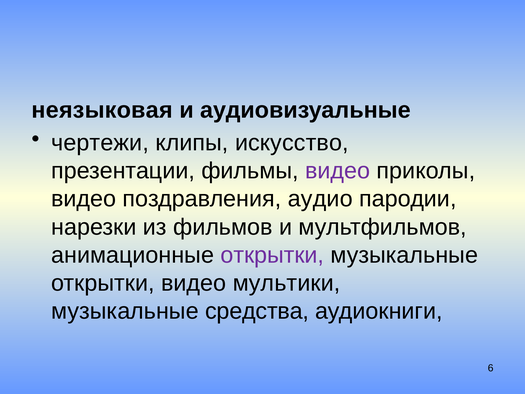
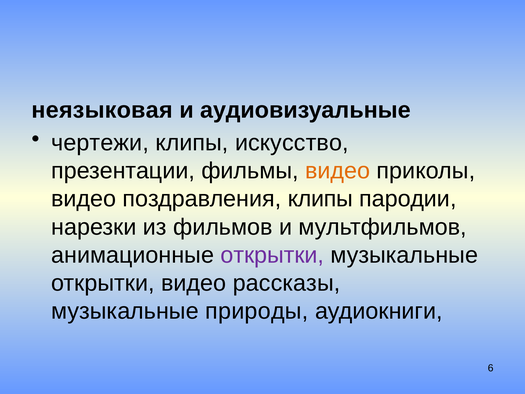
видео at (338, 171) colour: purple -> orange
поздравления аудио: аудио -> клипы
мультики: мультики -> рассказы
средства: средства -> природы
